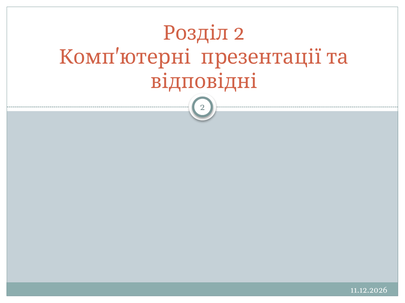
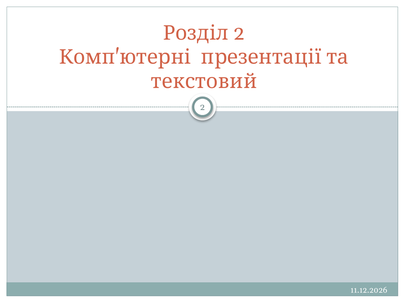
відповідні: відповідні -> текстовий
